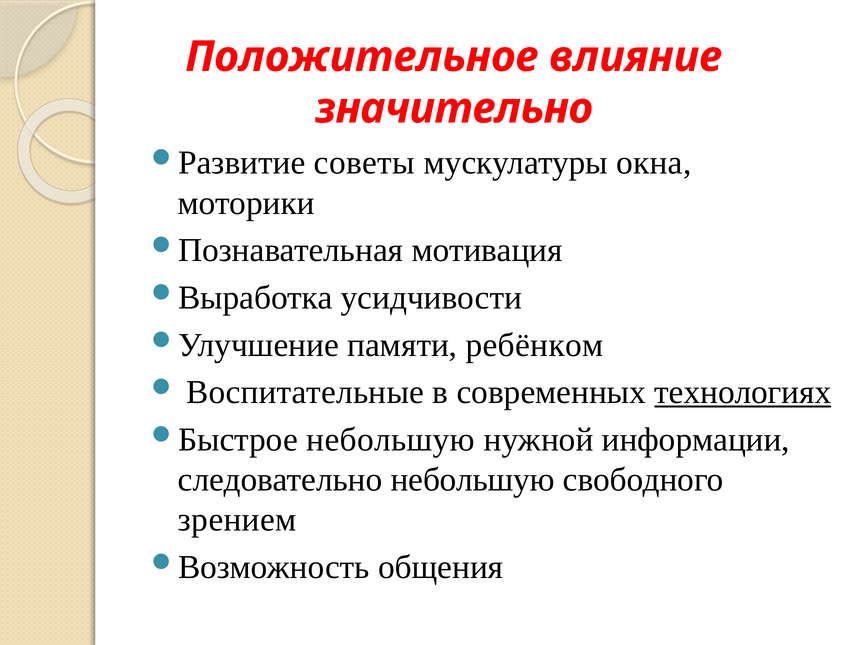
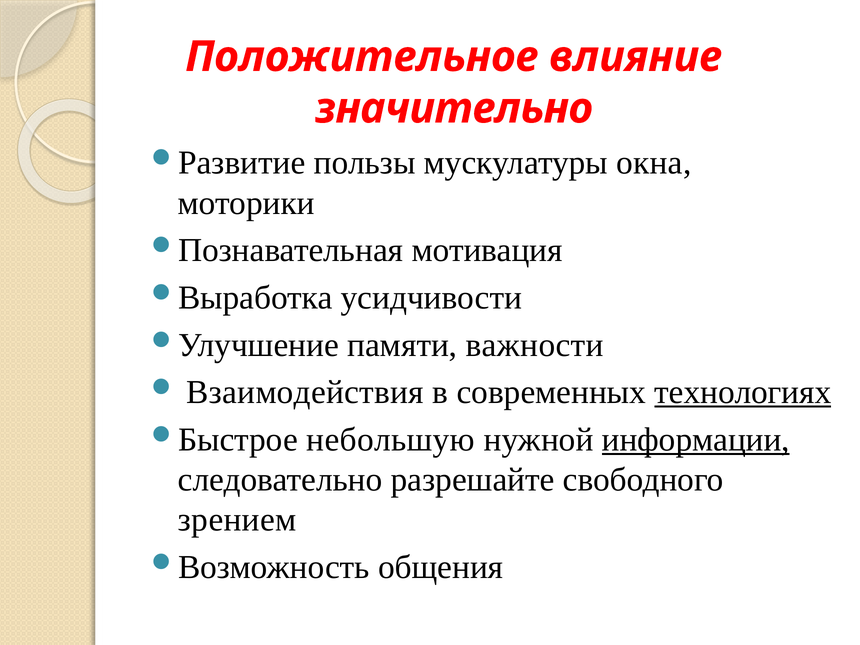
советы: советы -> пользы
ребёнком: ребёнком -> важности
Воспитательные: Воспитательные -> Взаимодействия
информации underline: none -> present
следовательно небольшую: небольшую -> разрешайте
